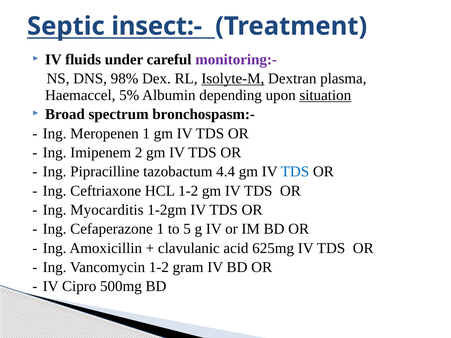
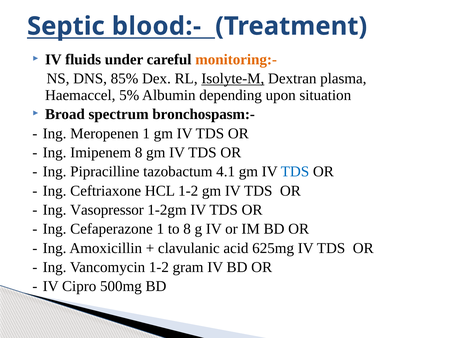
insect:-: insect:- -> blood:-
monitoring:- colour: purple -> orange
98%: 98% -> 85%
situation underline: present -> none
Imipenem 2: 2 -> 8
4.4: 4.4 -> 4.1
Myocarditis: Myocarditis -> Vasopressor
to 5: 5 -> 8
